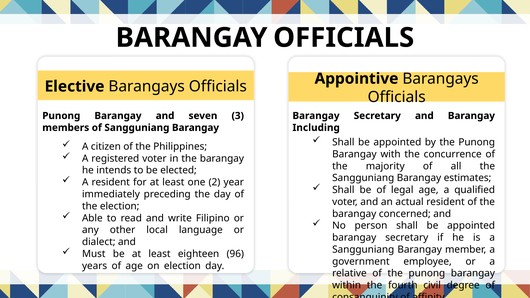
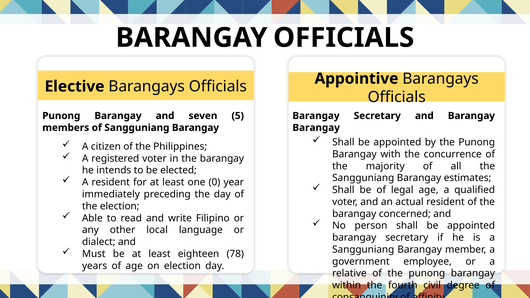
3: 3 -> 5
Including at (316, 128): Including -> Barangay
2: 2 -> 0
96: 96 -> 78
